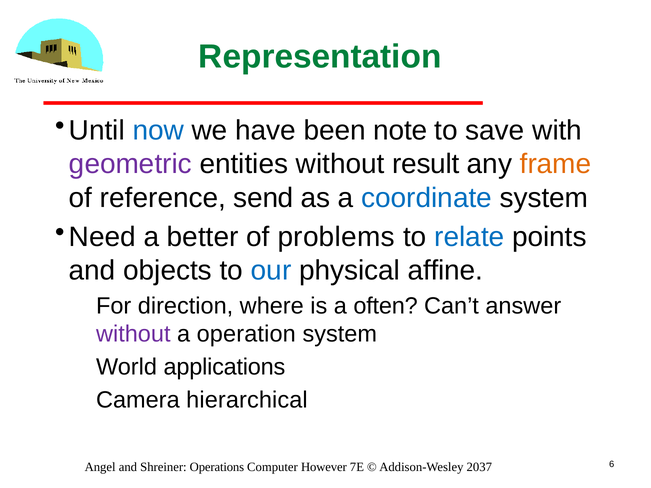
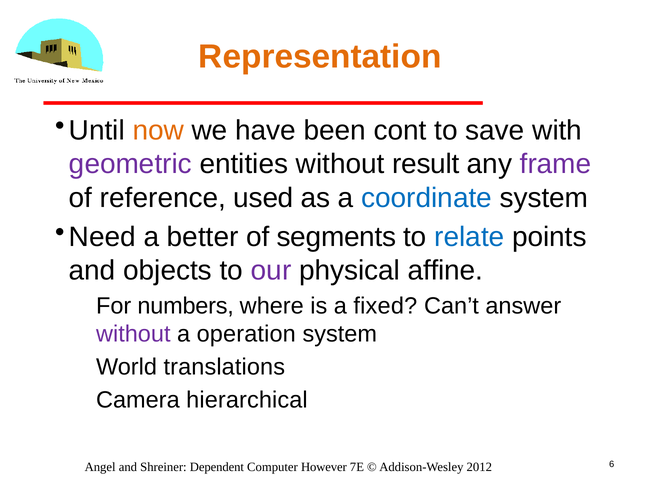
Representation colour: green -> orange
now colour: blue -> orange
note: note -> cont
frame colour: orange -> purple
send: send -> used
problems: problems -> segments
our colour: blue -> purple
direction: direction -> numbers
often: often -> fixed
applications: applications -> translations
Operations: Operations -> Dependent
2037: 2037 -> 2012
